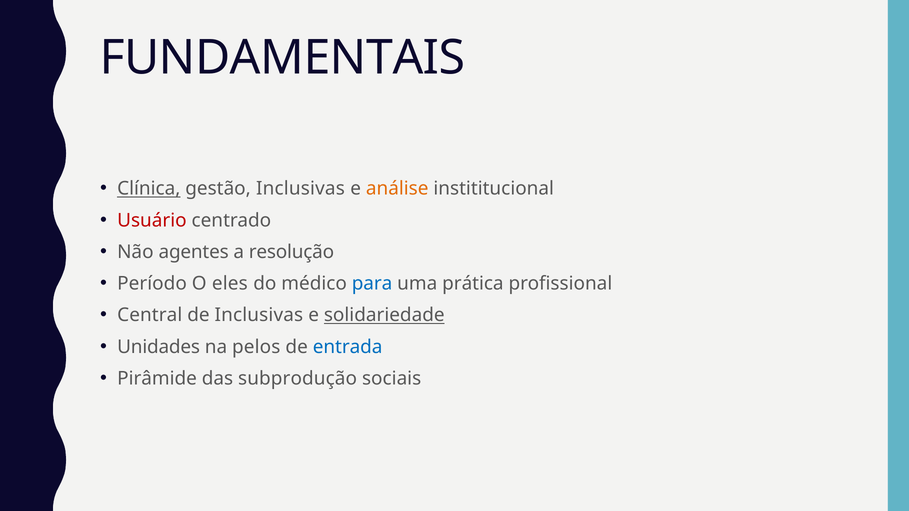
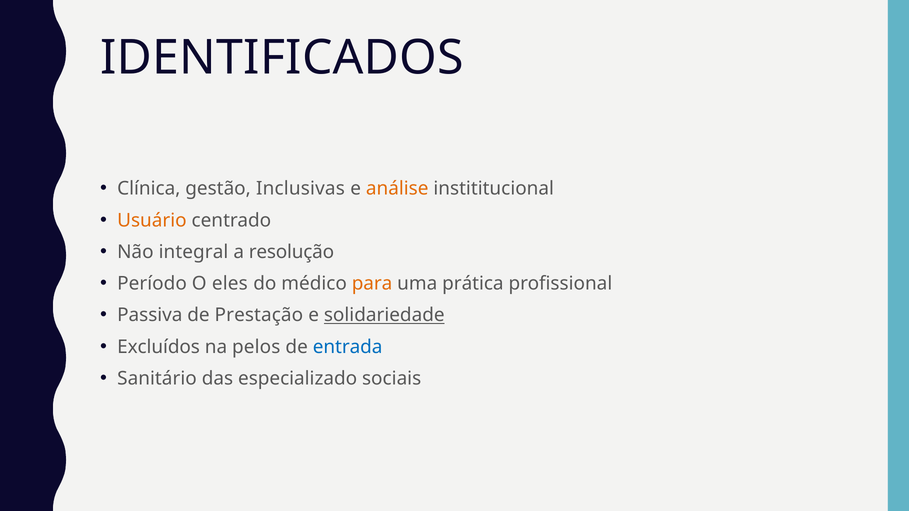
FUNDAMENTAIS: FUNDAMENTAIS -> IDENTIFICADOS
Clínica underline: present -> none
Usuário colour: red -> orange
agentes: agentes -> integral
para colour: blue -> orange
Central: Central -> Passiva
de Inclusivas: Inclusivas -> Prestação
Unidades: Unidades -> Excluídos
Pirâmide: Pirâmide -> Sanitário
subprodução: subprodução -> especializado
